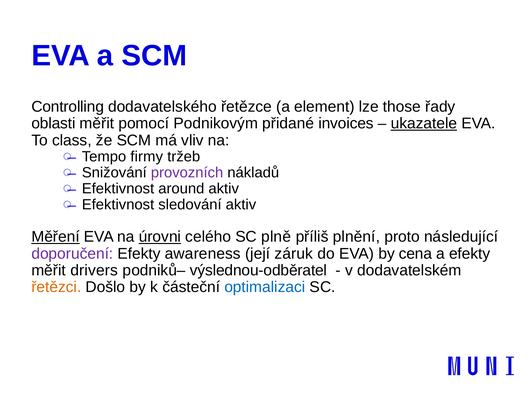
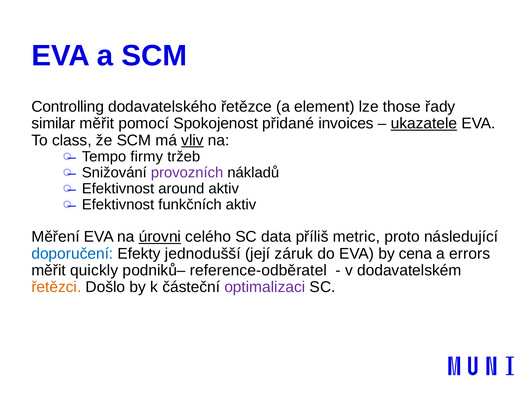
oblasti: oblasti -> similar
Podnikovým: Podnikovým -> Spokojenost
vliv underline: none -> present
sledování: sledování -> funkčních
Měření underline: present -> none
plně: plně -> data
plnění: plnění -> metric
doporučení colour: purple -> blue
awareness: awareness -> jednodušší
a efekty: efekty -> errors
drivers: drivers -> quickly
výslednou-odběratel: výslednou-odběratel -> reference-odběratel
optimalizaci colour: blue -> purple
